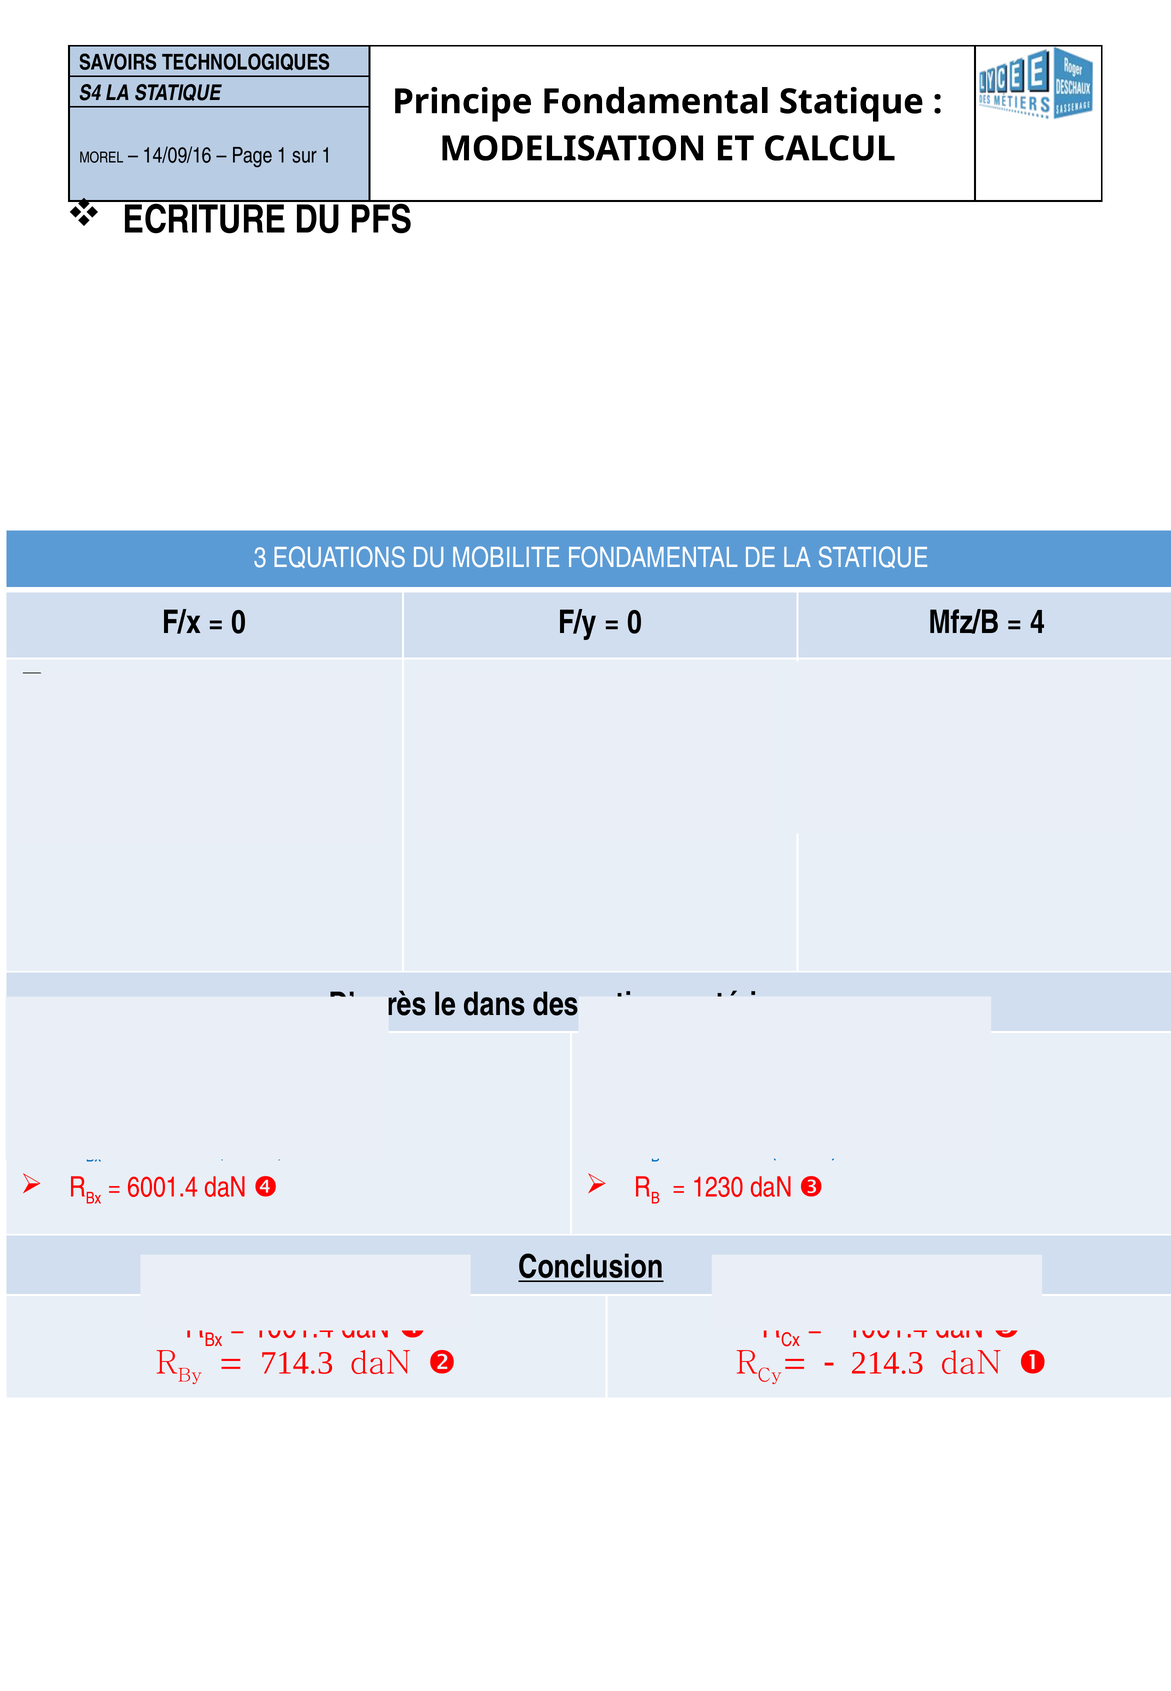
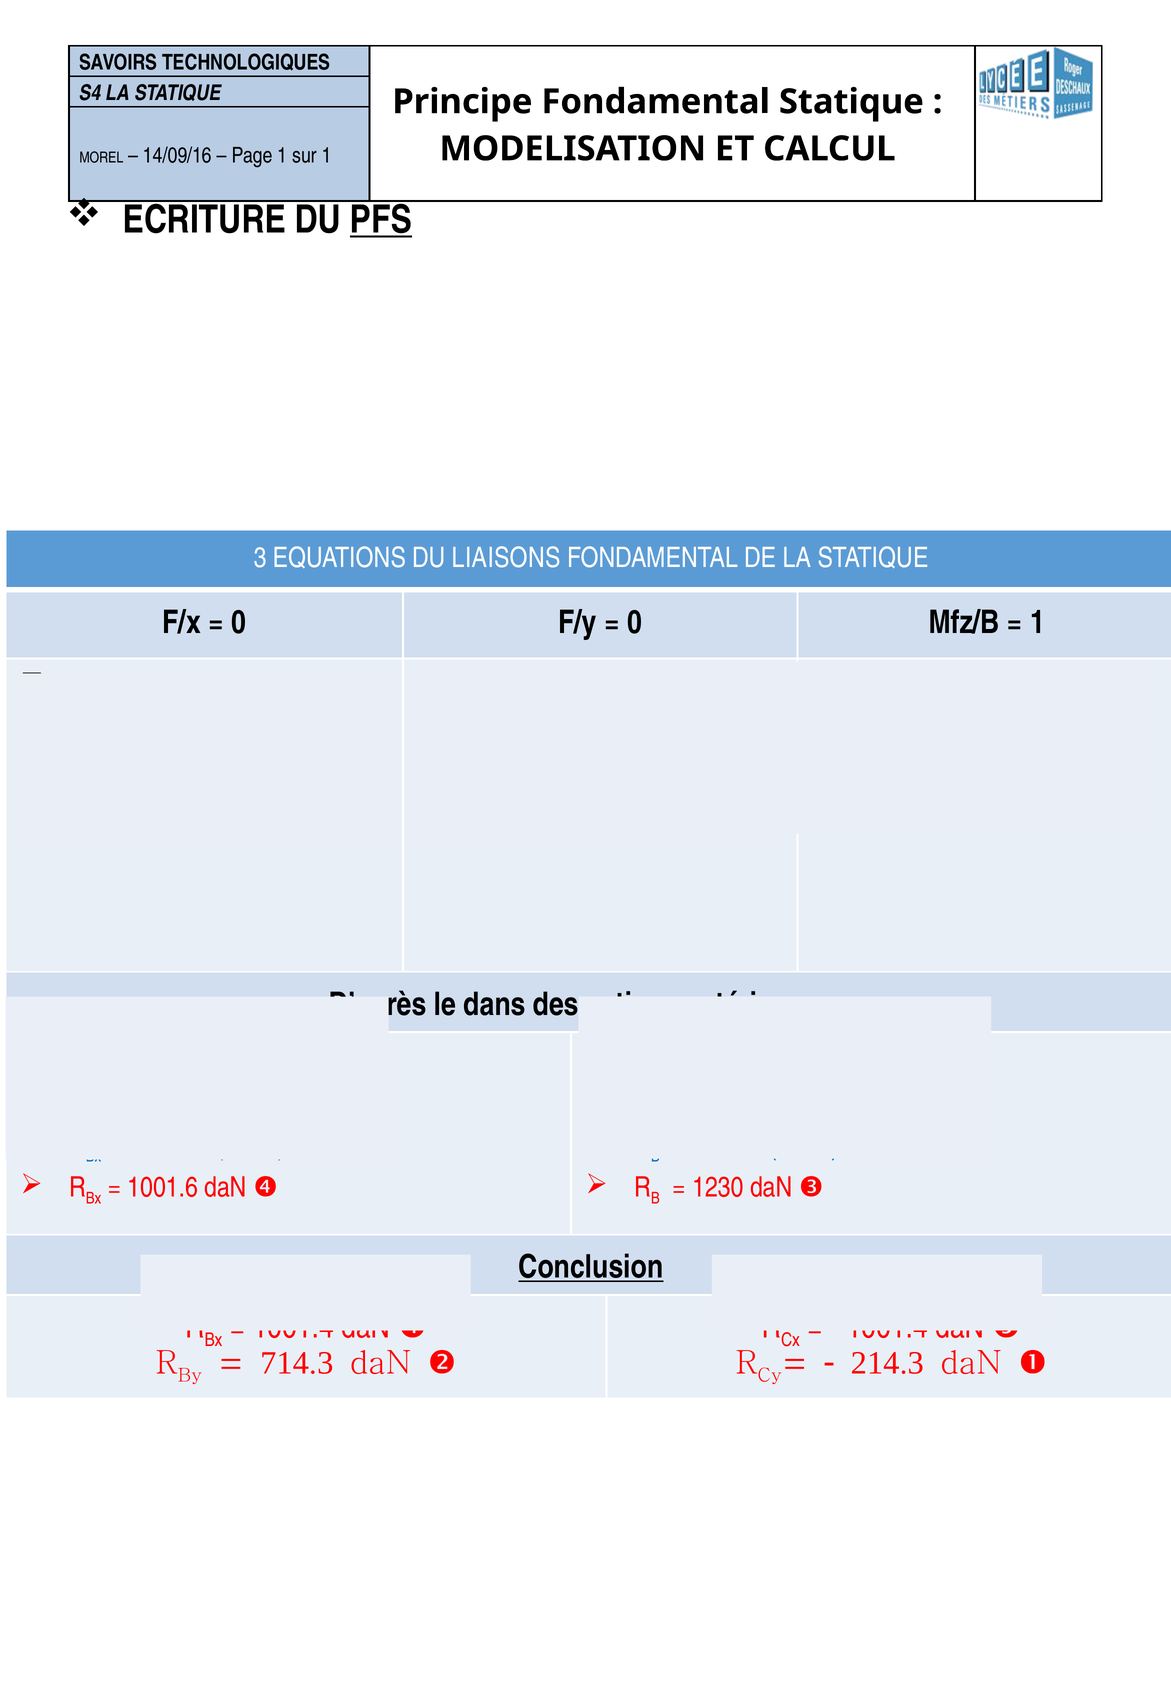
PFS underline: none -> present
MOBILITE: MOBILITE -> LIAISONS
4 at (1037, 622): 4 -> 1
6001.4: 6001.4 -> 1001.6
